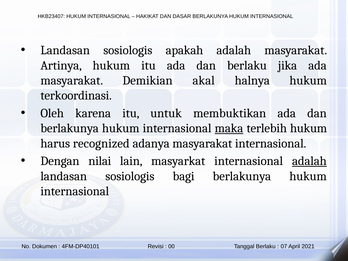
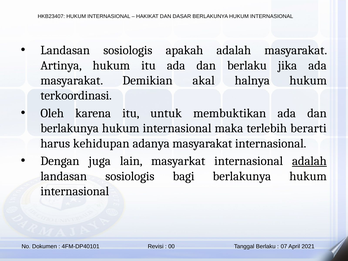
maka underline: present -> none
terlebih hukum: hukum -> berarti
recognized: recognized -> kehidupan
nilai: nilai -> juga
